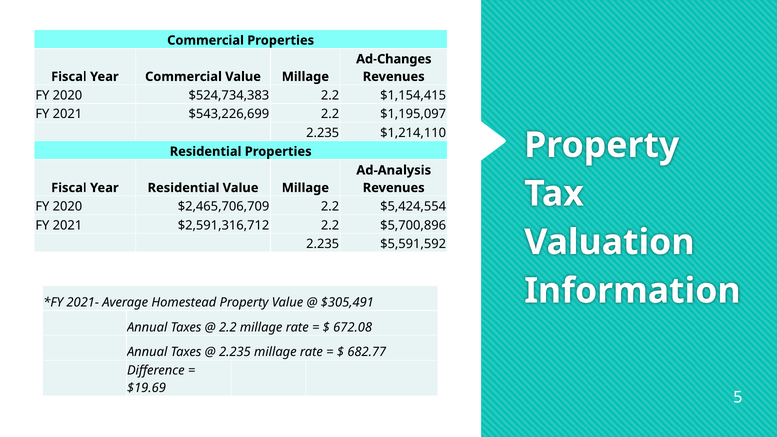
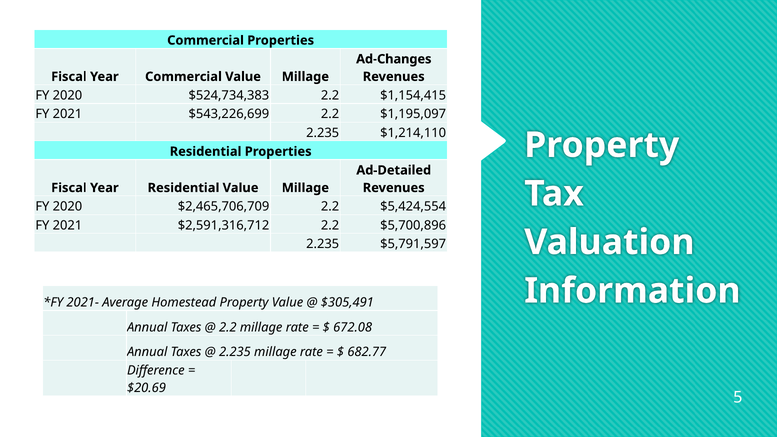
Ad-Analysis: Ad-Analysis -> Ad-Detailed
$5,591,592: $5,591,592 -> $5,791,597
$19.69: $19.69 -> $20.69
